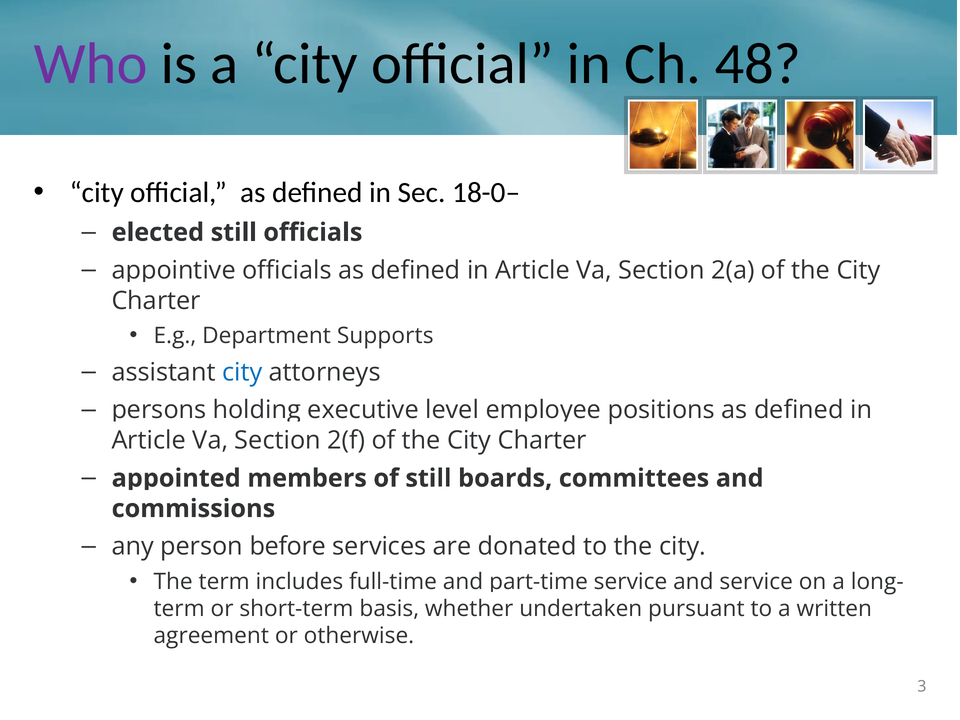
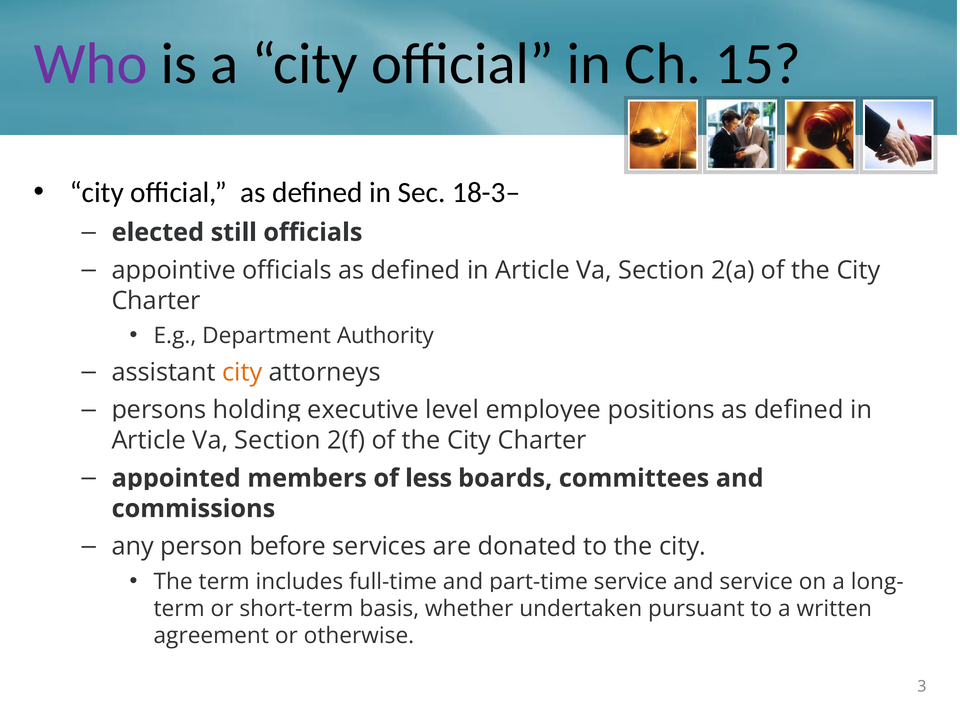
48: 48 -> 15
18-0–: 18-0– -> 18-3–
Supports: Supports -> Authority
city at (242, 372) colour: blue -> orange
of still: still -> less
